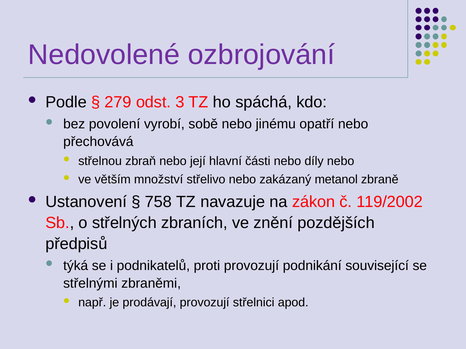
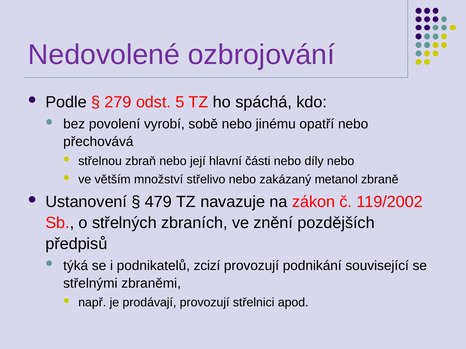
3: 3 -> 5
758: 758 -> 479
proti: proti -> zcizí
